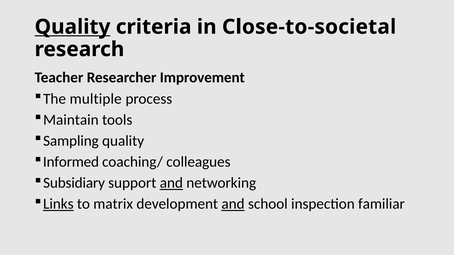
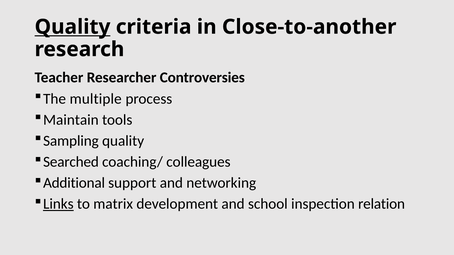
Close-to-societal: Close-to-societal -> Close-to-another
Improvement: Improvement -> Controversies
Informed: Informed -> Searched
Subsidiary: Subsidiary -> Additional
and at (171, 183) underline: present -> none
and at (233, 204) underline: present -> none
familiar: familiar -> relation
